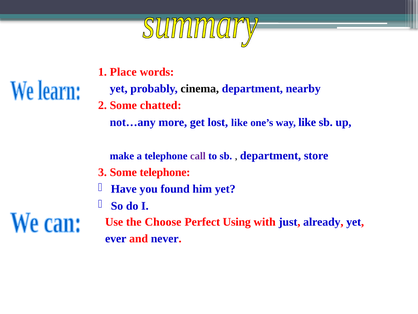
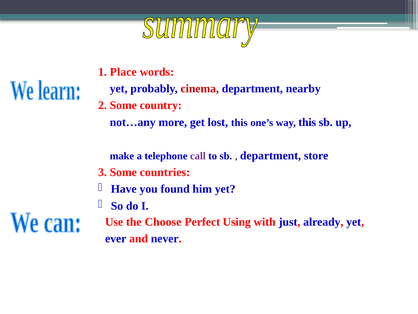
cinema colour: black -> red
chatted: chatted -> country
lost like: like -> this
way like: like -> this
Some telephone: telephone -> countries
